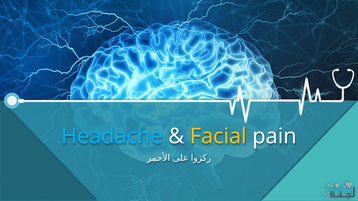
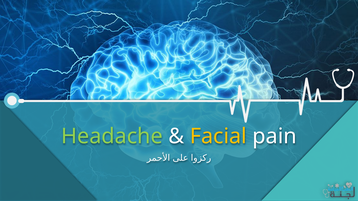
Headache colour: light blue -> light green
